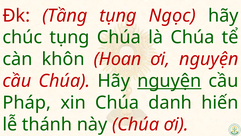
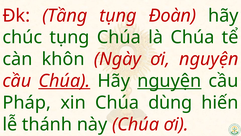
Ngọc: Ngọc -> Đoàn
Hoan: Hoan -> Ngày
Chúa at (64, 81) underline: none -> present
danh: danh -> dùng
